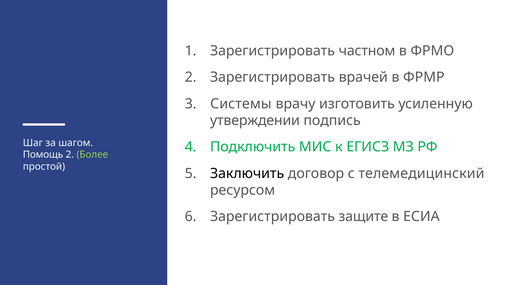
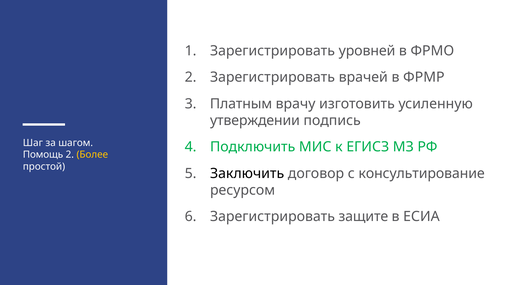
частном: частном -> уровней
Системы: Системы -> Платным
Более colour: light green -> yellow
телемедицинский: телемедицинский -> консультирование
